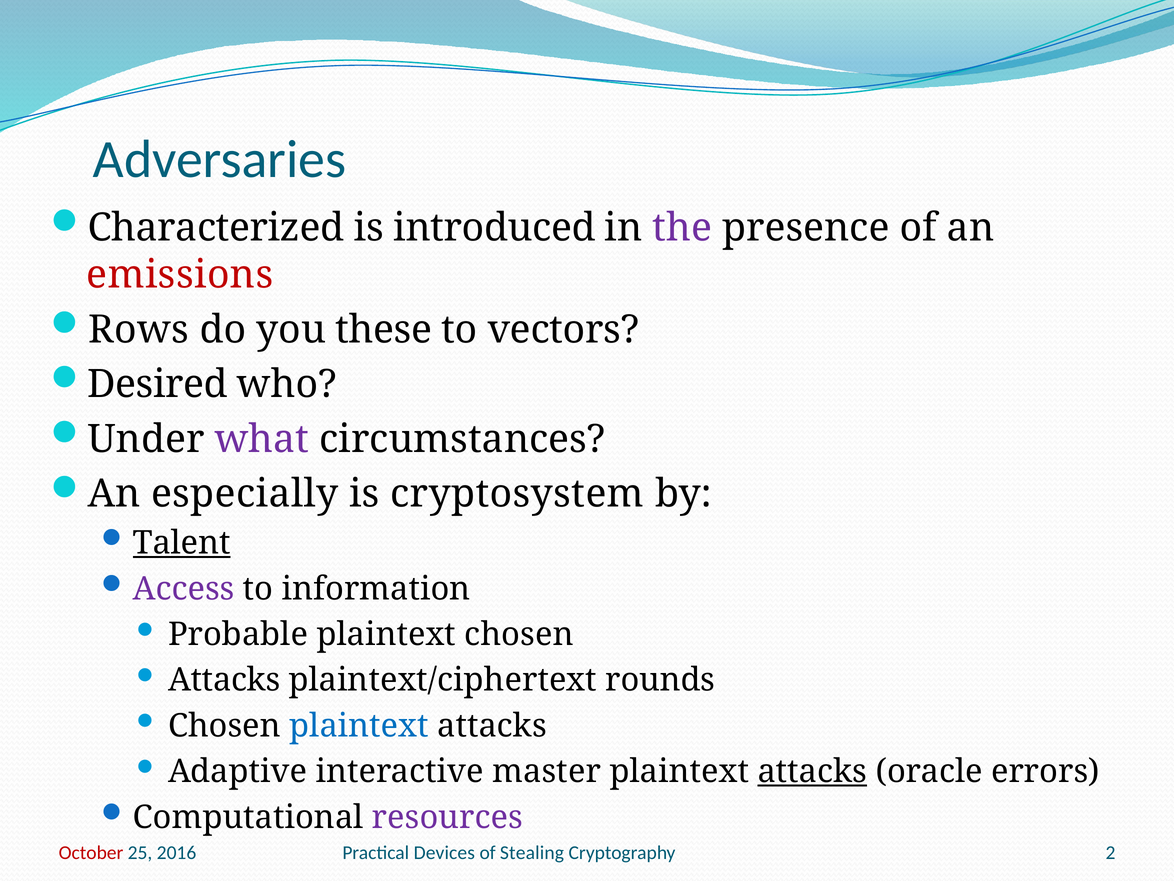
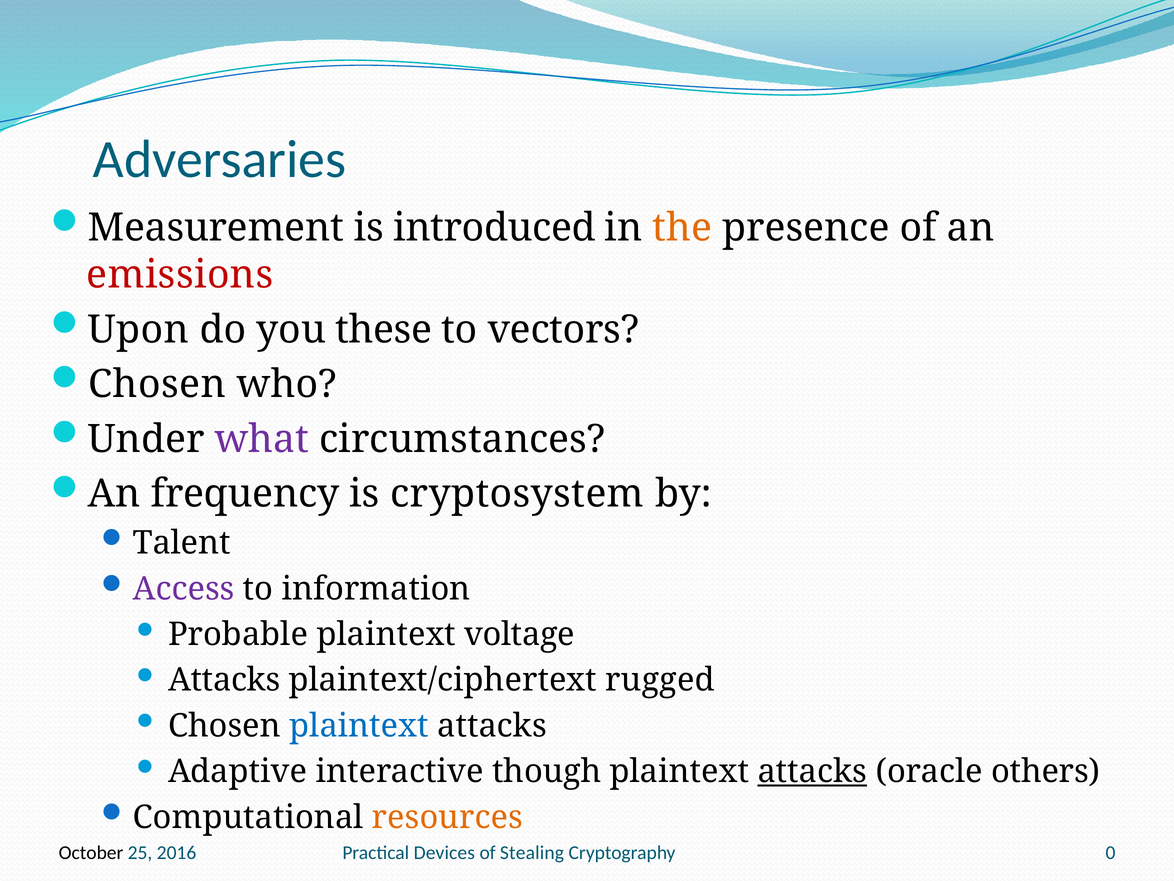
Characterized: Characterized -> Measurement
the colour: purple -> orange
Rows: Rows -> Upon
Desired at (158, 384): Desired -> Chosen
especially: especially -> frequency
Talent underline: present -> none
plaintext chosen: chosen -> voltage
rounds: rounds -> rugged
master: master -> though
errors: errors -> others
resources colour: purple -> orange
October colour: red -> black
2: 2 -> 0
